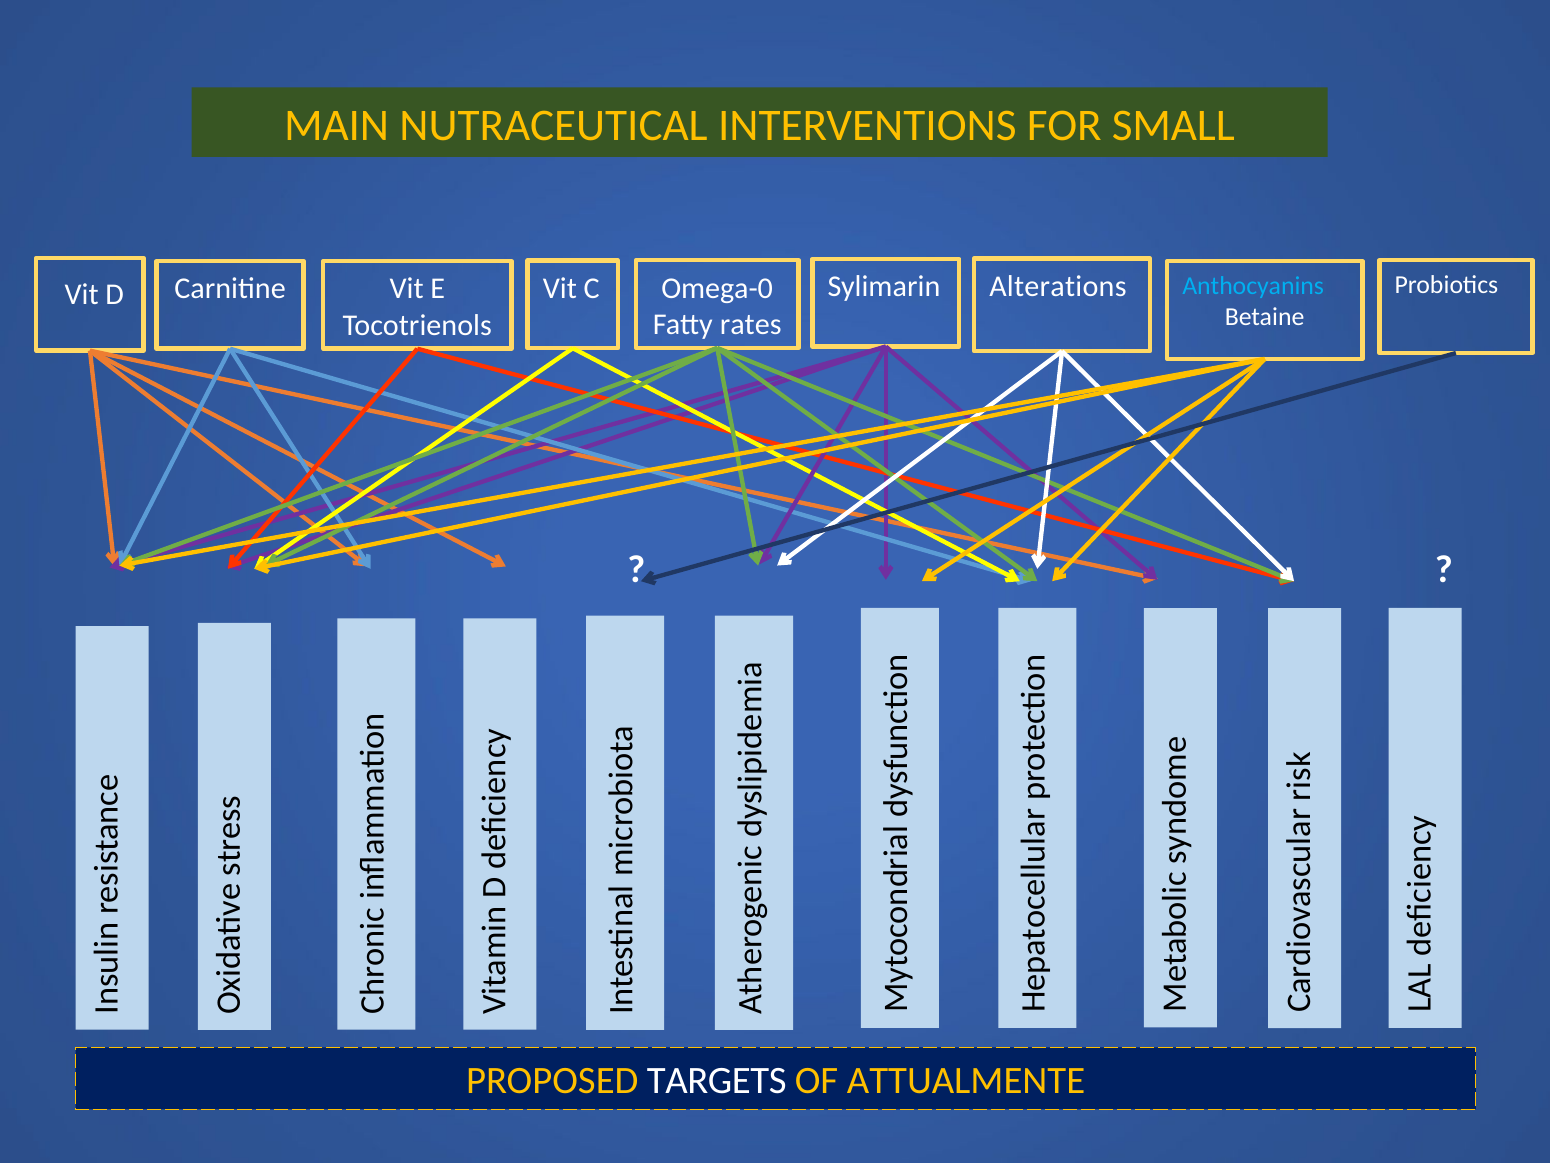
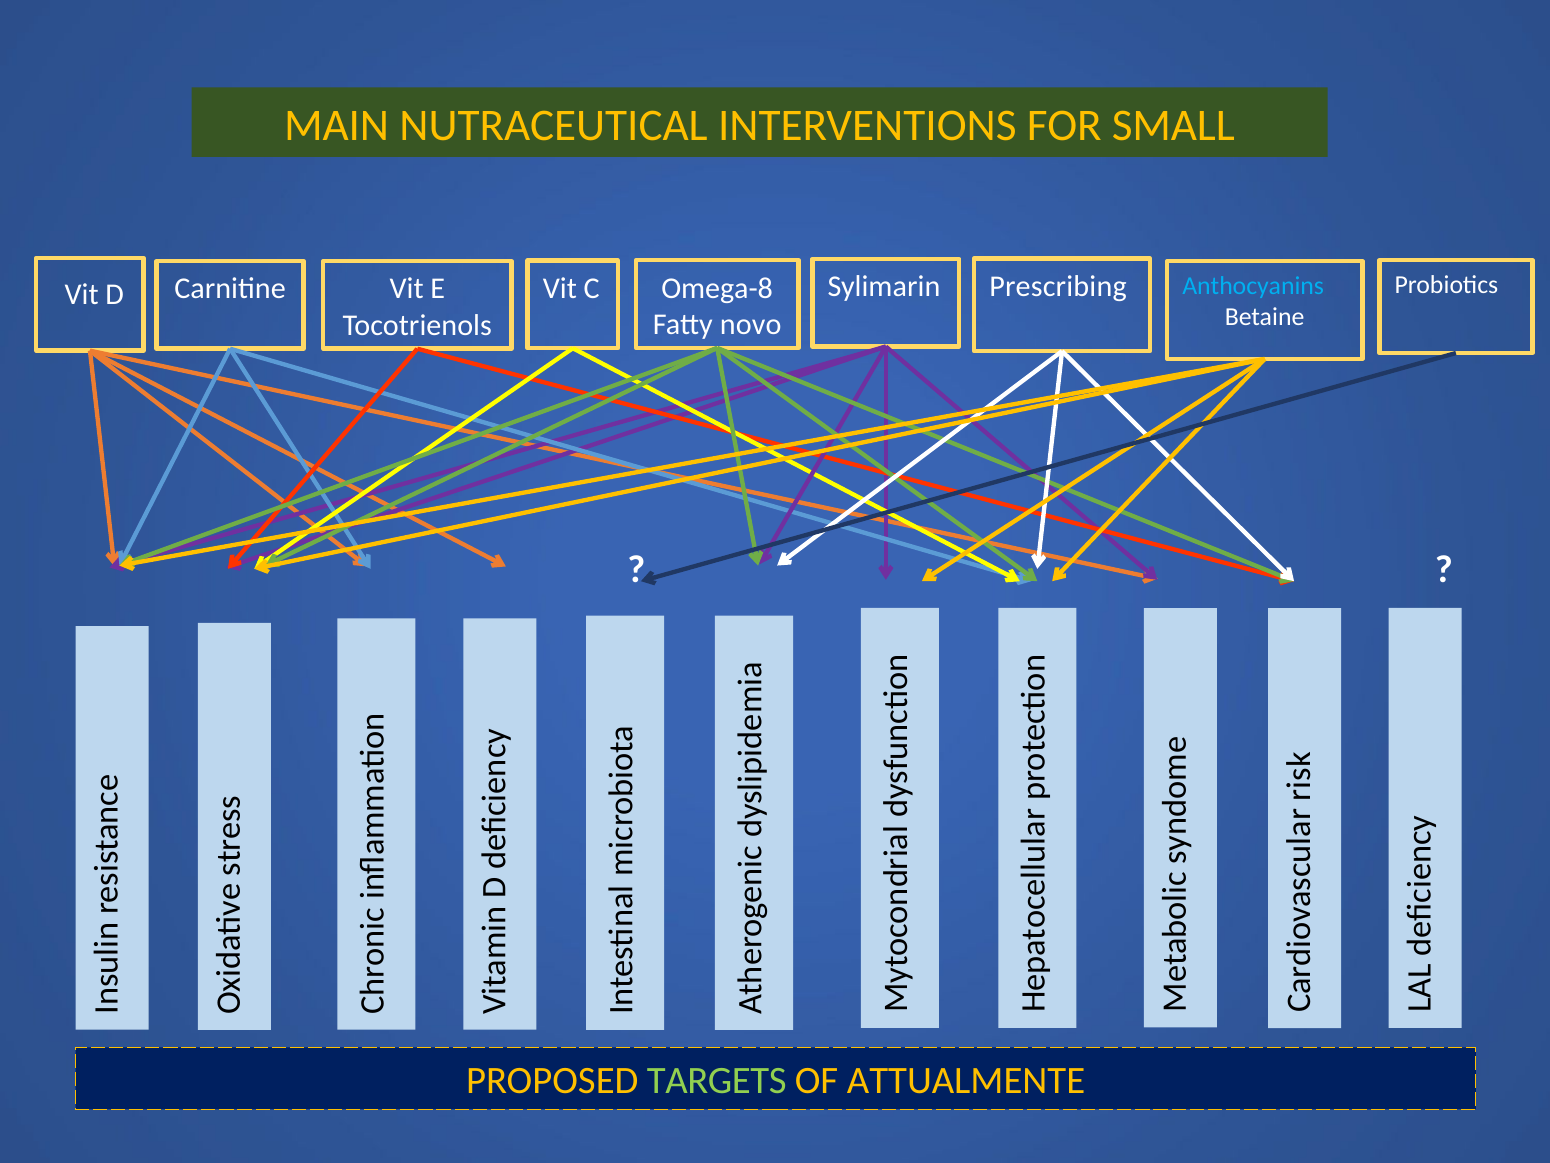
Alterations: Alterations -> Prescribing
Omega-0: Omega-0 -> Omega-8
rates: rates -> novo
TARGETS colour: white -> light green
